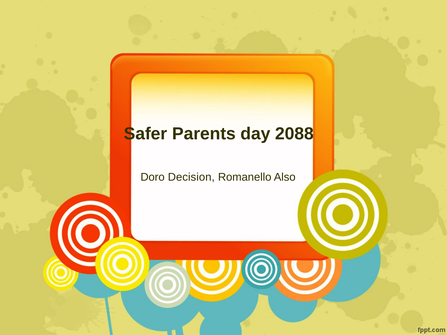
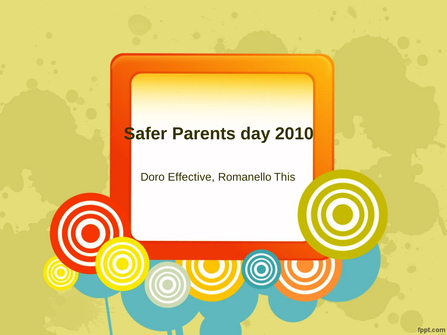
2088: 2088 -> 2010
Decision: Decision -> Effective
Also: Also -> This
